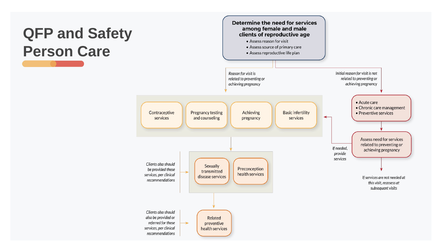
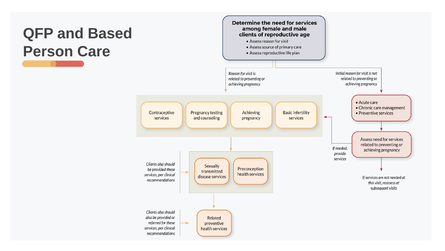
Safety: Safety -> Based
